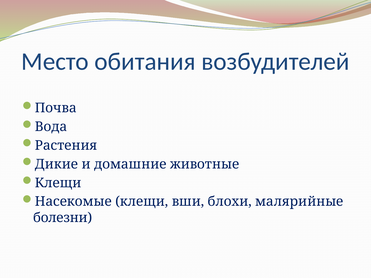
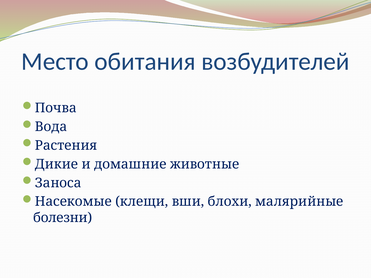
Клещи at (58, 183): Клещи -> Заноса
